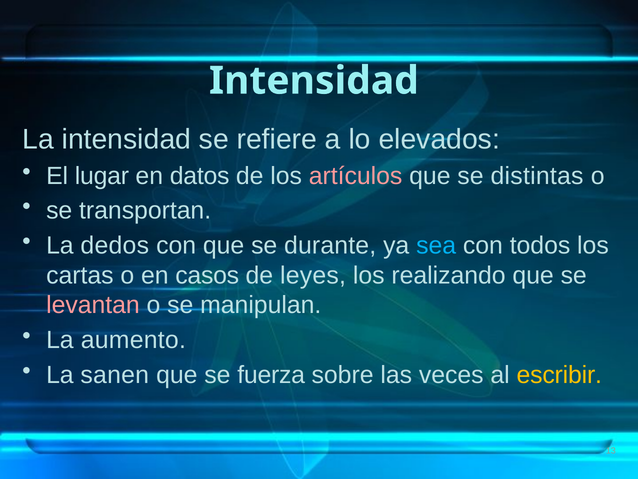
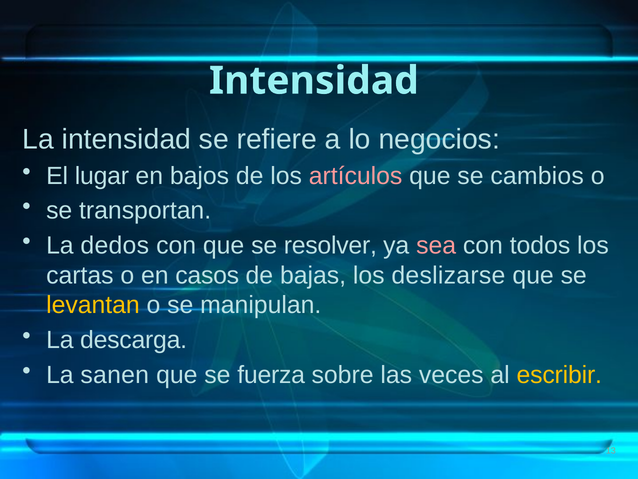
elevados: elevados -> negocios
datos: datos -> bajos
distintas: distintas -> cambios
durante: durante -> resolver
sea colour: light blue -> pink
leyes: leyes -> bajas
realizando: realizando -> deslizarse
levantan colour: pink -> yellow
aumento: aumento -> descarga
